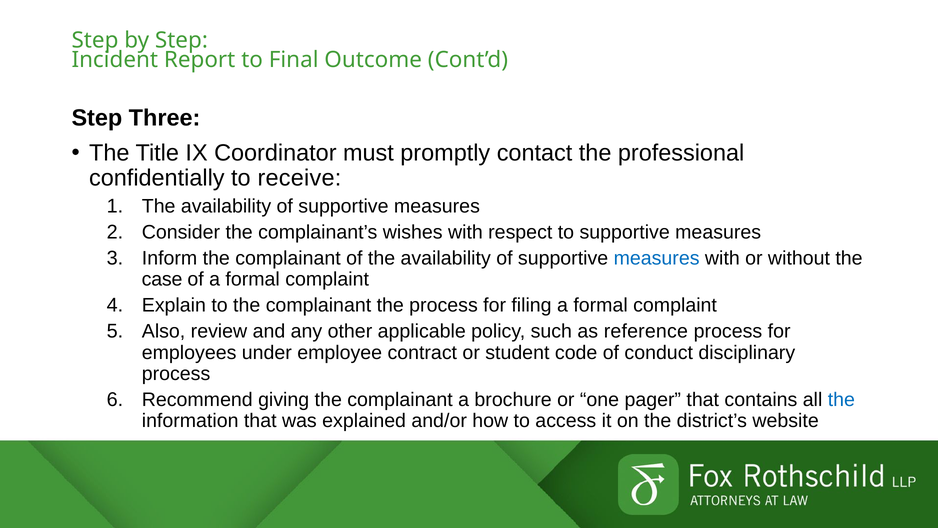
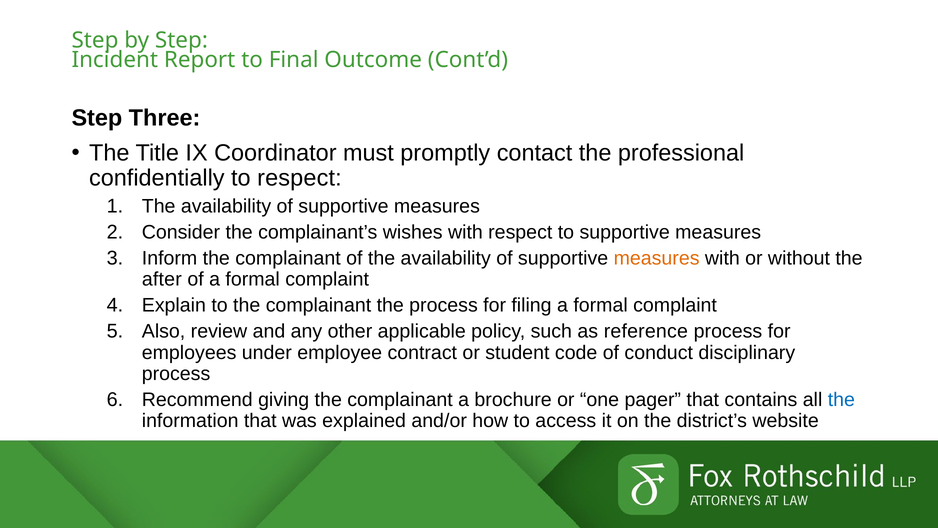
to receive: receive -> respect
measures at (657, 258) colour: blue -> orange
case: case -> after
